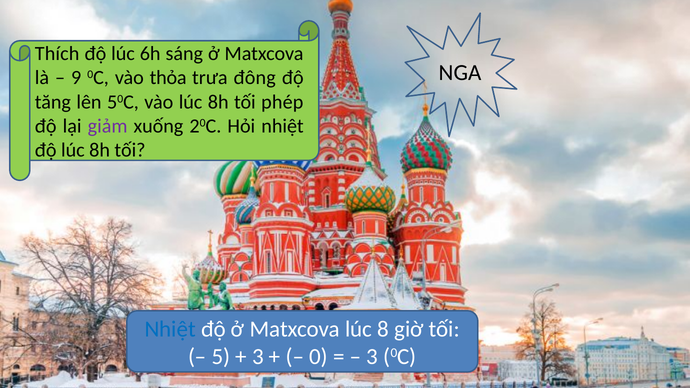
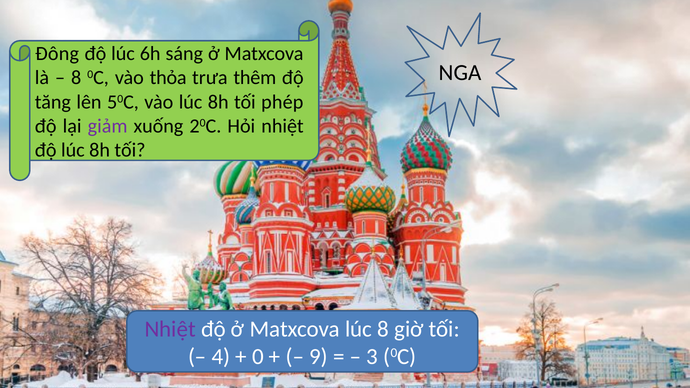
Thích: Thích -> Đông
9 at (76, 78): 9 -> 8
đông: đông -> thêm
Nhiệt at (170, 329) colour: blue -> purple
5: 5 -> 4
3 at (258, 357): 3 -> 0
0: 0 -> 9
